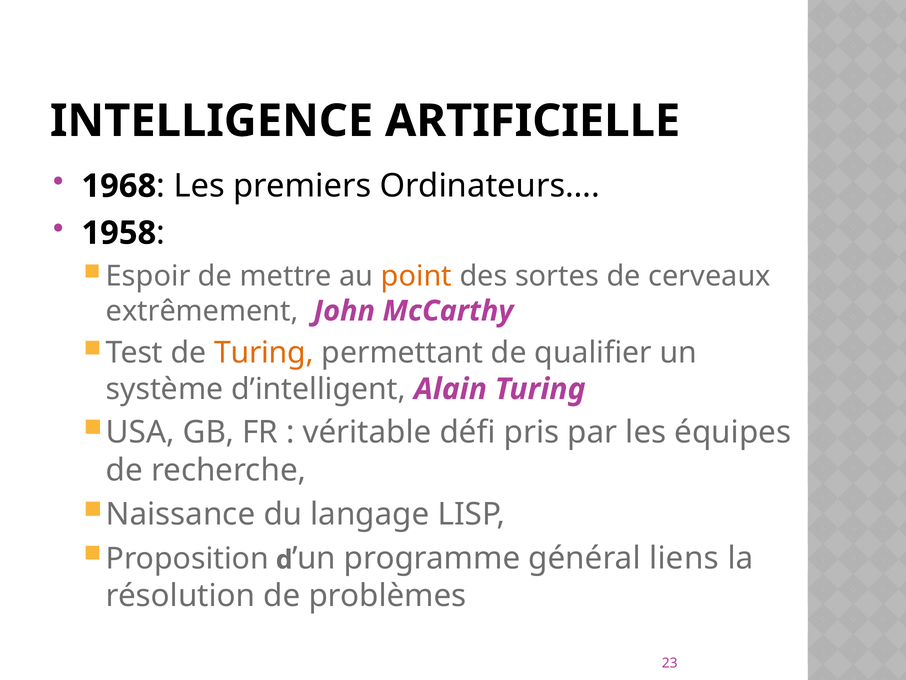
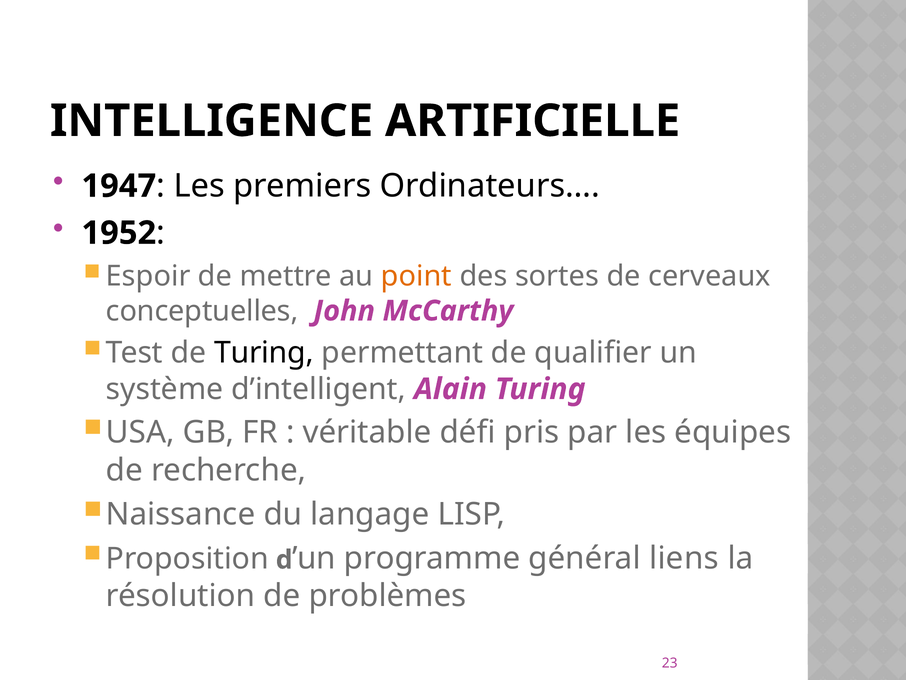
1968: 1968 -> 1947
1958: 1958 -> 1952
extrêmement: extrêmement -> conceptuelles
Turing at (264, 353) colour: orange -> black
